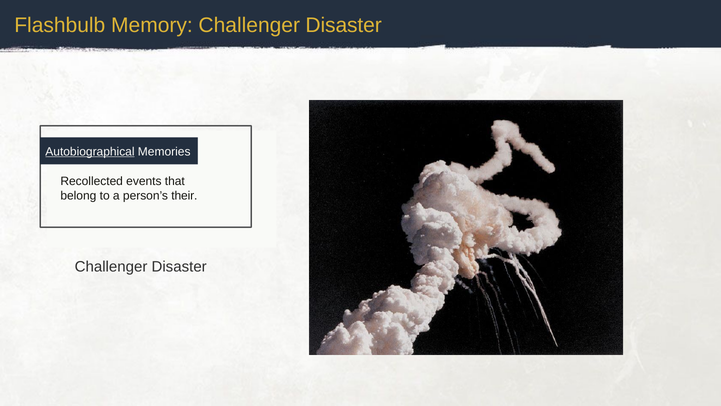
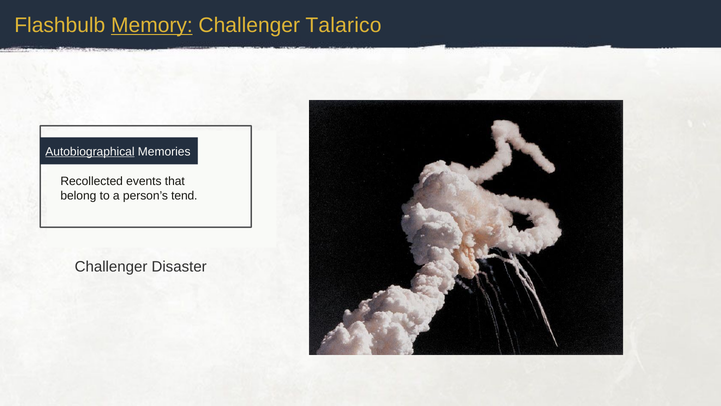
Memory underline: none -> present
Disaster at (344, 25): Disaster -> Talarico
their: their -> tend
